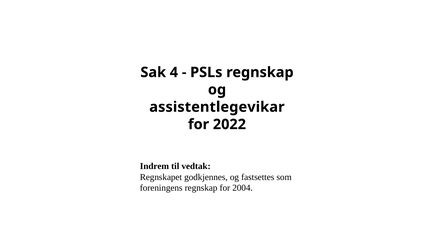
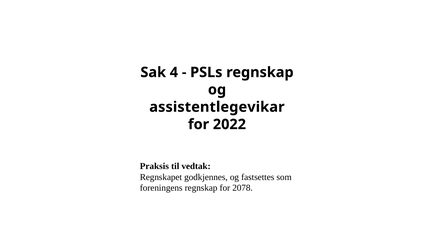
Indrem: Indrem -> Praksis
2004: 2004 -> 2078
